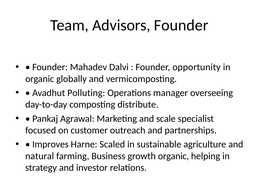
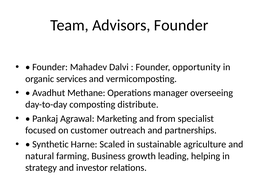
globally: globally -> services
Polluting: Polluting -> Methane
scale: scale -> from
Improves: Improves -> Synthetic
growth organic: organic -> leading
